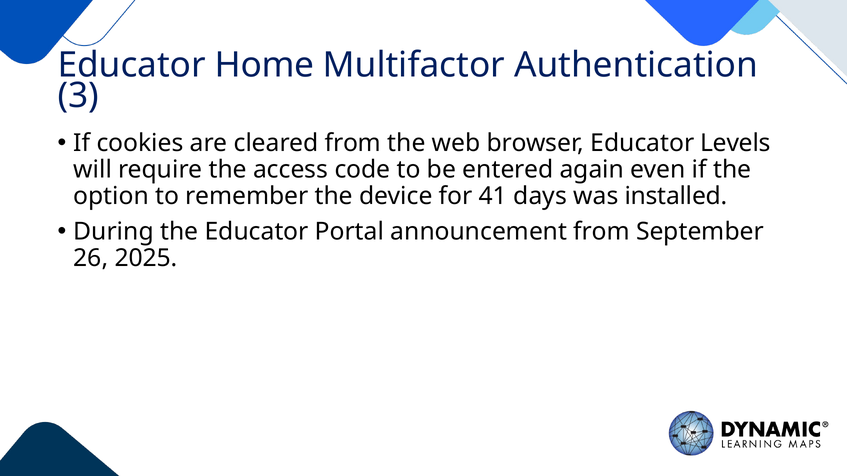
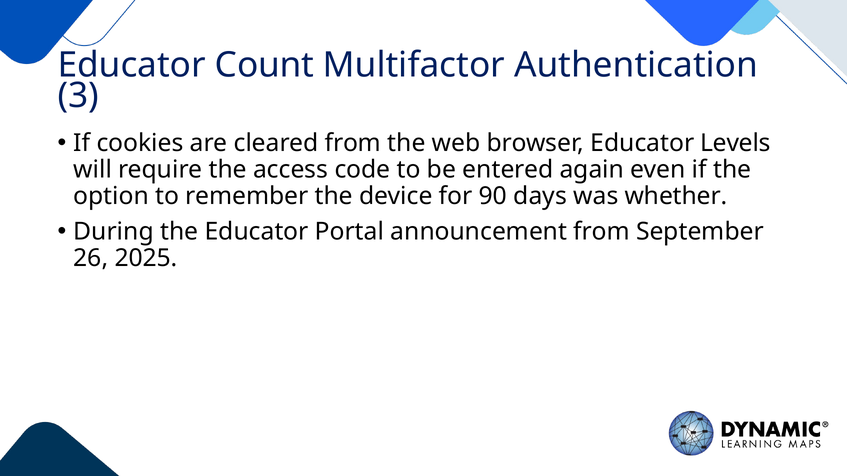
Home: Home -> Count
41: 41 -> 90
installed: installed -> whether
